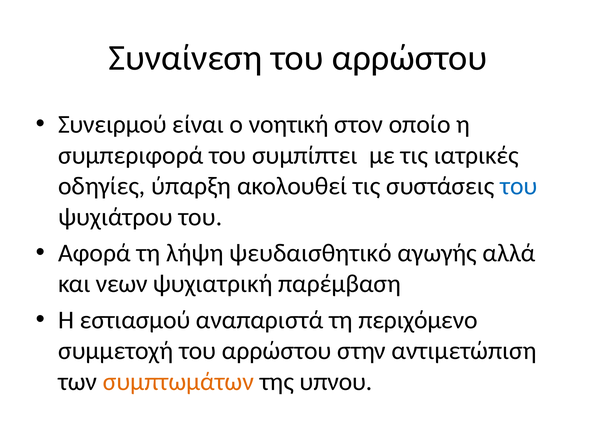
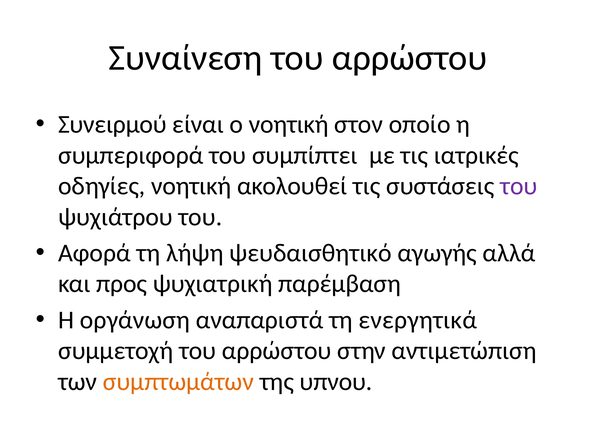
οδηγίες ύπαρξη: ύπαρξη -> νοητική
του at (519, 186) colour: blue -> purple
νεων: νεων -> προς
εστιασμού: εστιασμού -> οργάνωση
περιχόμενο: περιχόμενο -> ενεργητικά
